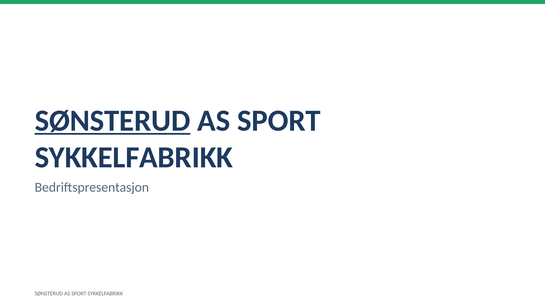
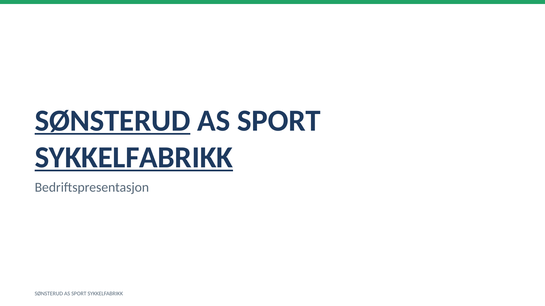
SYKKELFABRIKK at (134, 158) underline: none -> present
